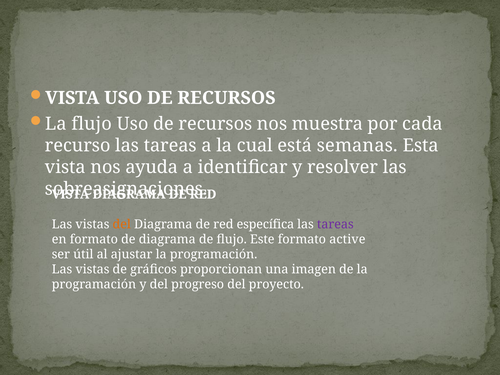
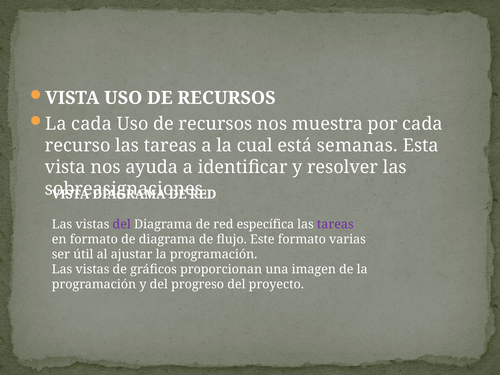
La flujo: flujo -> cada
del at (122, 224) colour: orange -> purple
active: active -> varias
